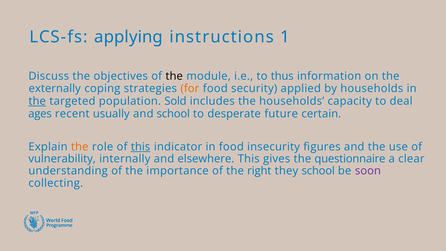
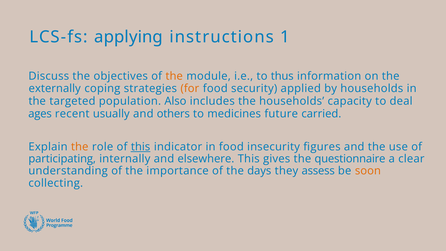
the at (174, 76) colour: black -> orange
the at (37, 101) underline: present -> none
Sold: Sold -> Also
and school: school -> others
desperate: desperate -> medicines
certain: certain -> carried
vulnerability: vulnerability -> participating
right: right -> days
they school: school -> assess
soon colour: purple -> orange
